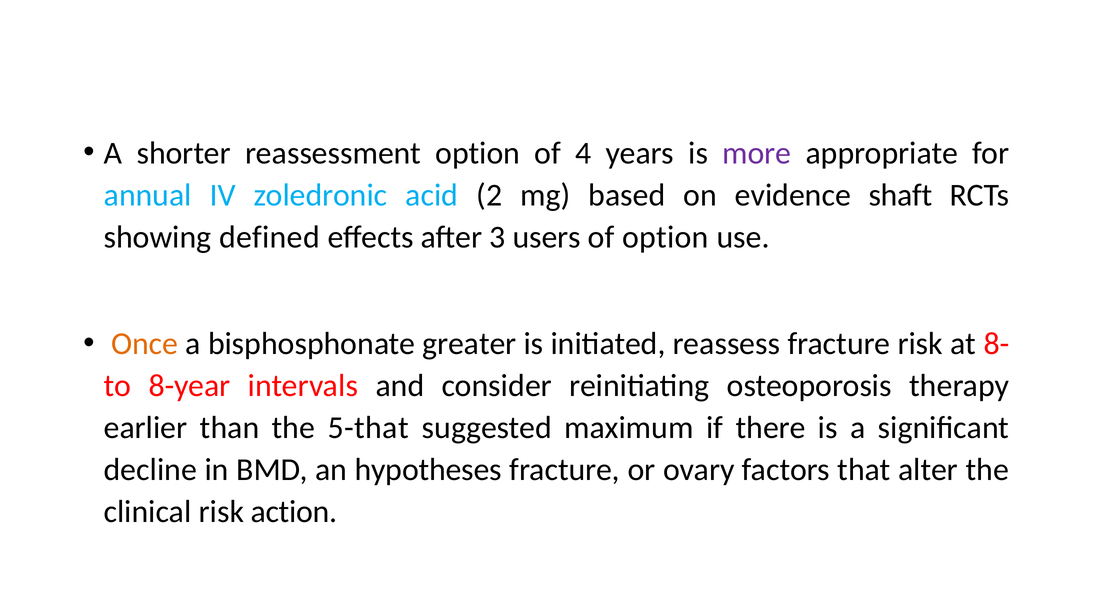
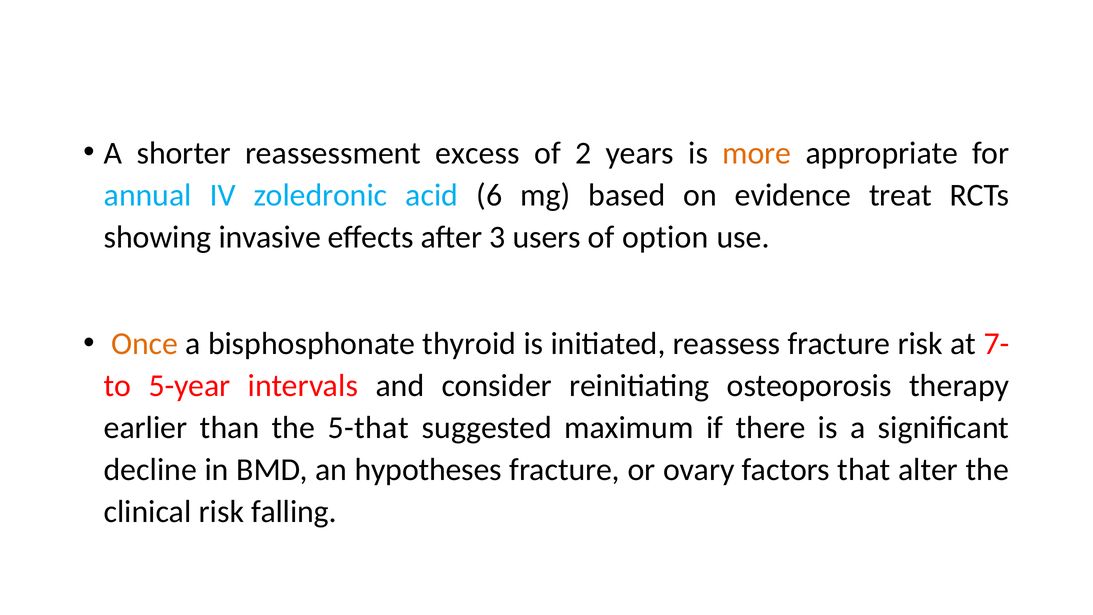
reassessment option: option -> excess
4: 4 -> 2
more colour: purple -> orange
2: 2 -> 6
shaft: shaft -> treat
defined: defined -> invasive
greater: greater -> thyroid
8-: 8- -> 7-
8-year: 8-year -> 5-year
action: action -> falling
